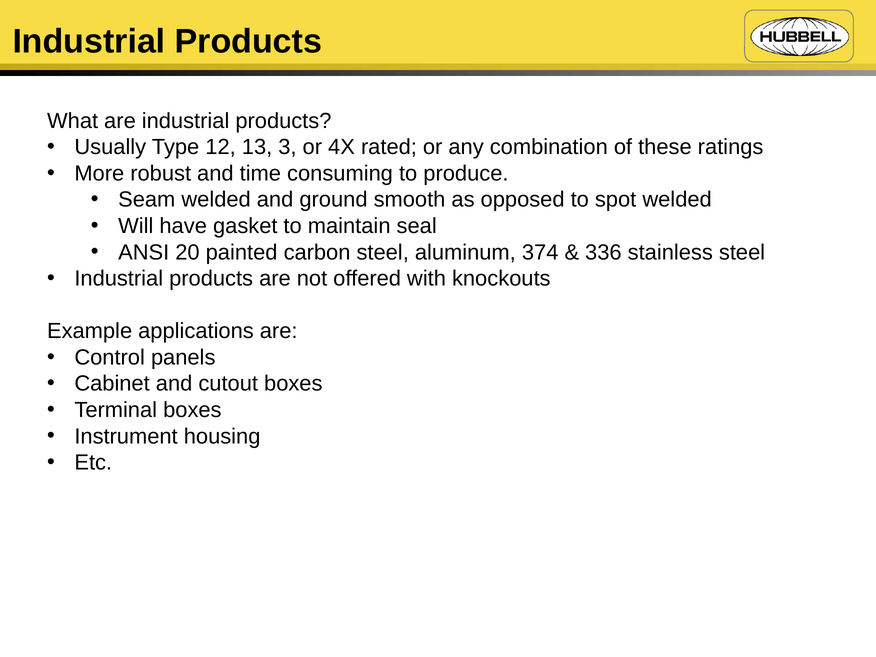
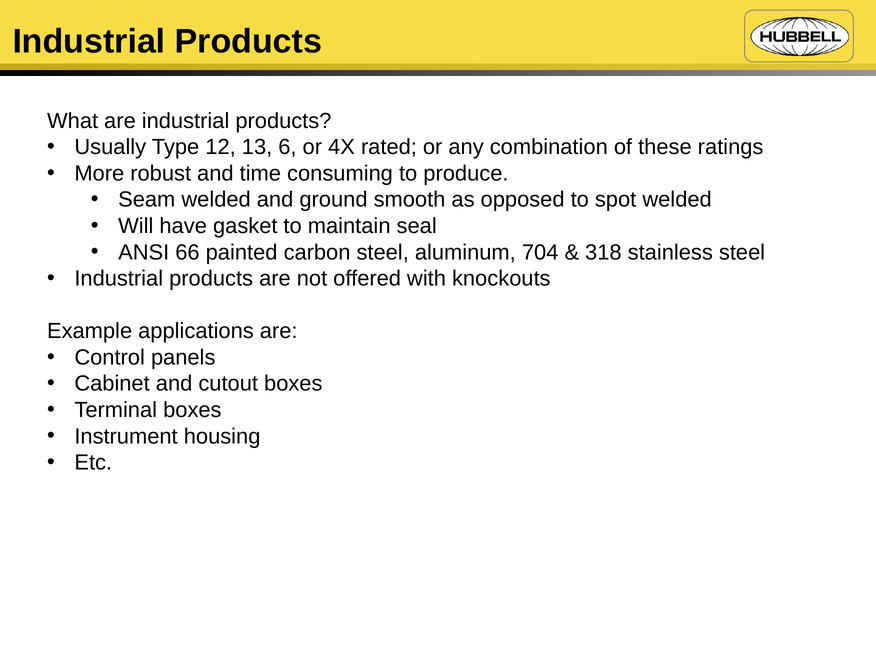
3: 3 -> 6
20: 20 -> 66
374: 374 -> 704
336: 336 -> 318
